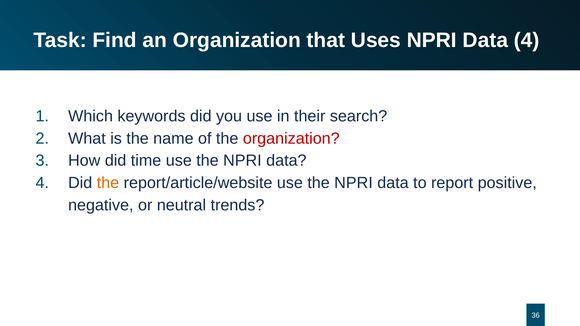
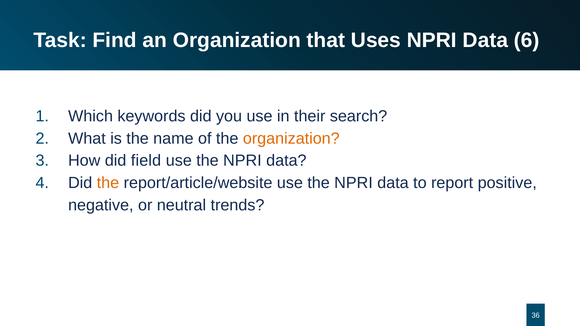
Uses NPRI Data 4: 4 -> 6
organization at (291, 138) colour: red -> orange
time: time -> field
